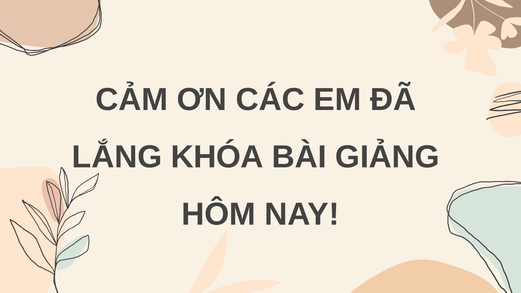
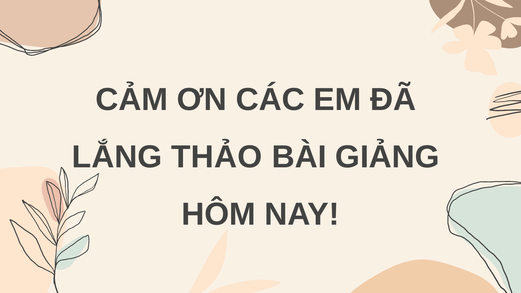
KHÓA: KHÓA -> THẢO
